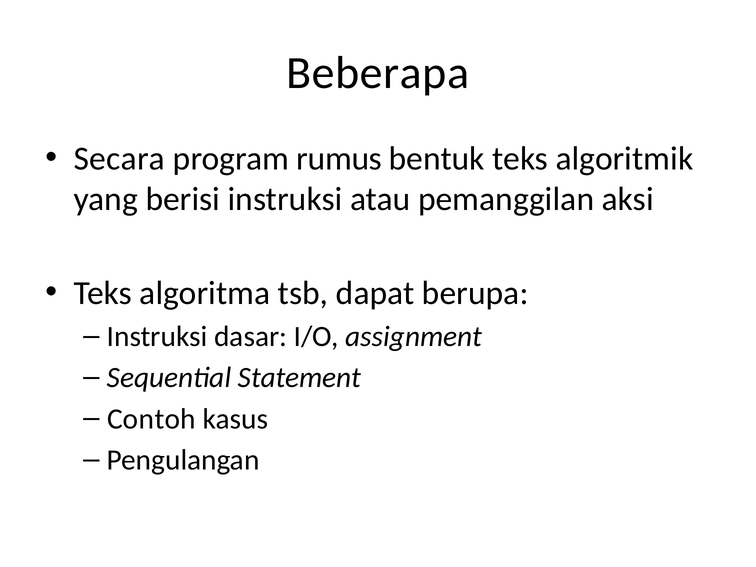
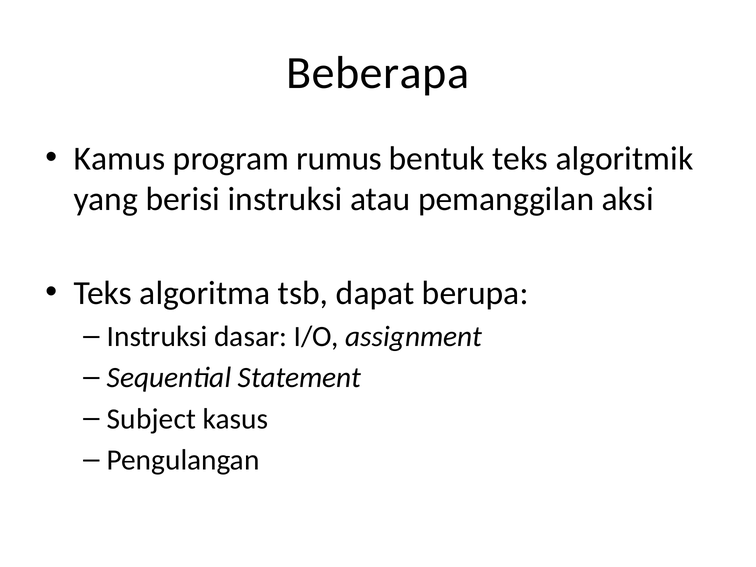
Secara: Secara -> Kamus
Contoh: Contoh -> Subject
